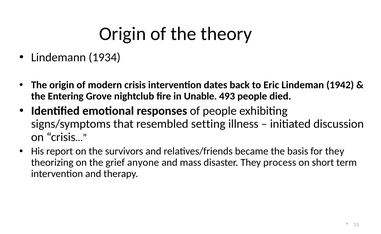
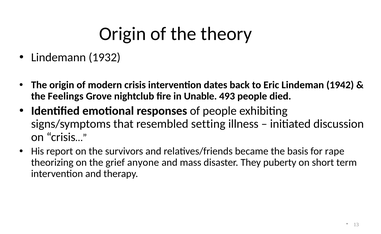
1934: 1934 -> 1932
Entering: Entering -> Feelings
for they: they -> rape
process: process -> puberty
